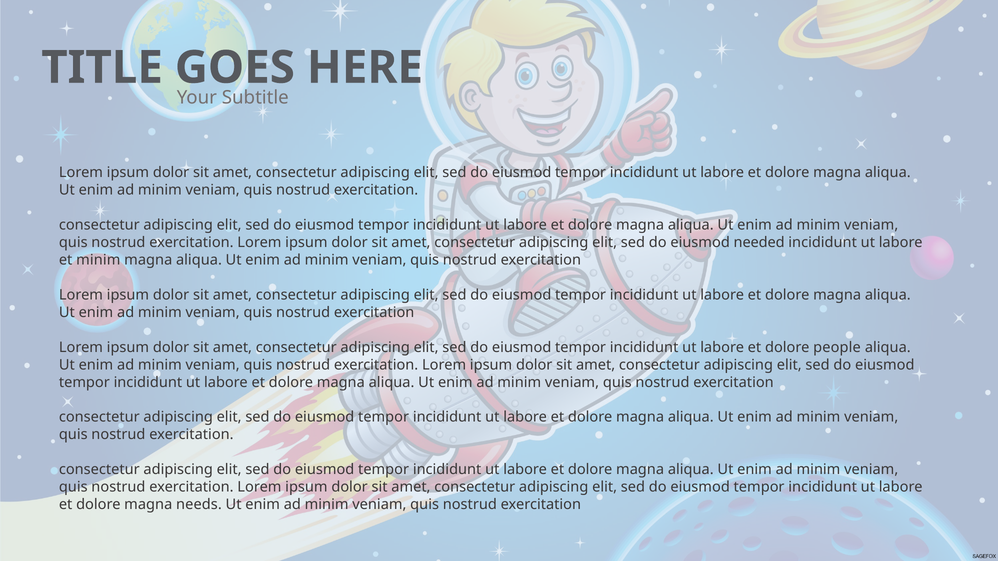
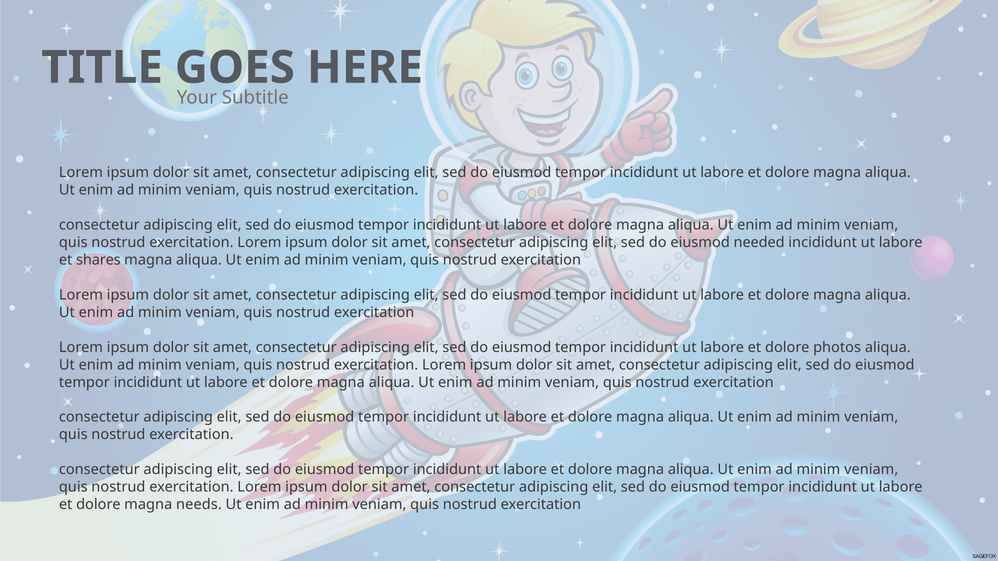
et minim: minim -> shares
people: people -> photos
